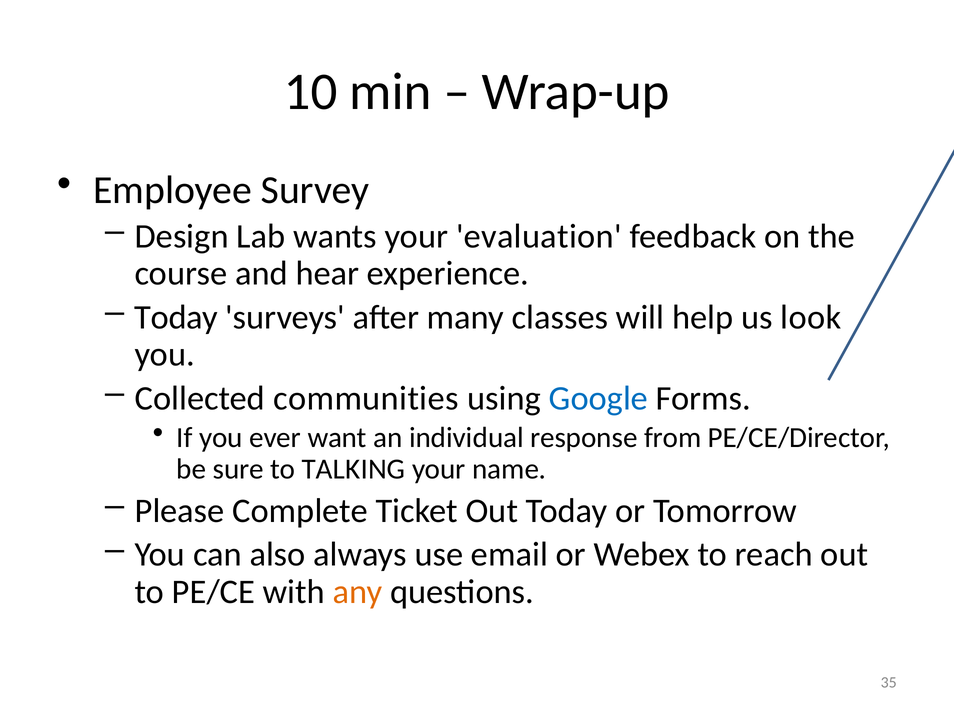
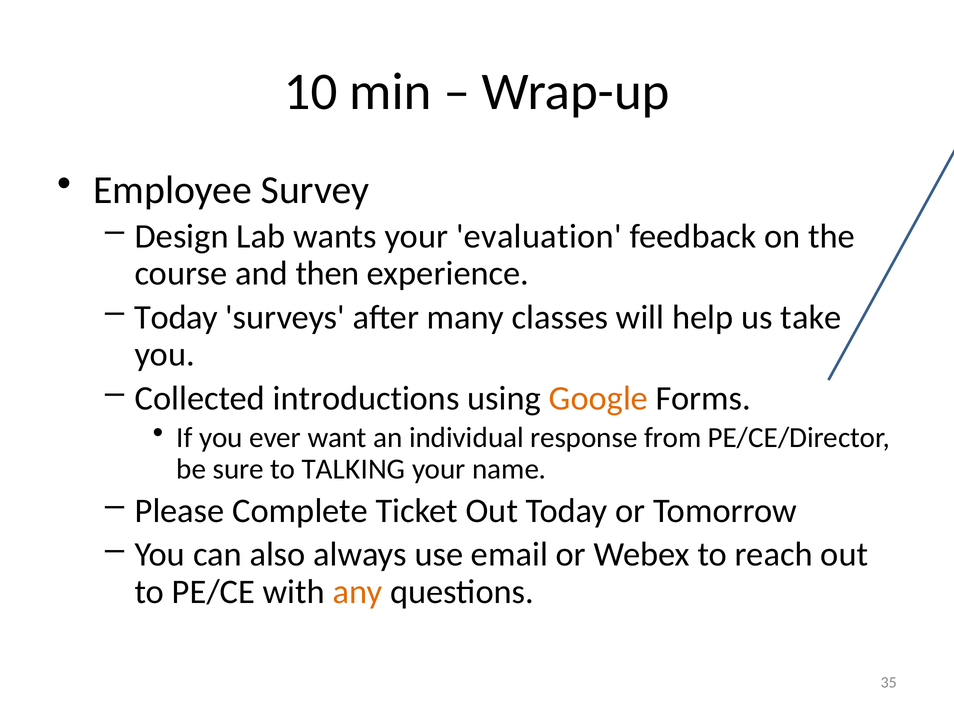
hear: hear -> then
look: look -> take
communities: communities -> introductions
Google colour: blue -> orange
